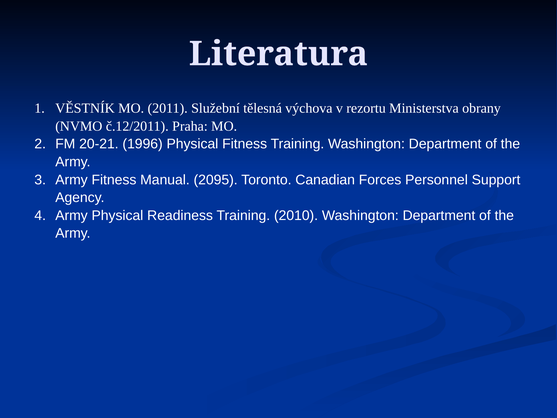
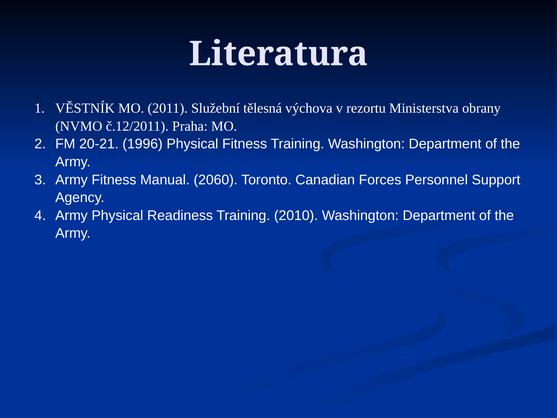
2095: 2095 -> 2060
